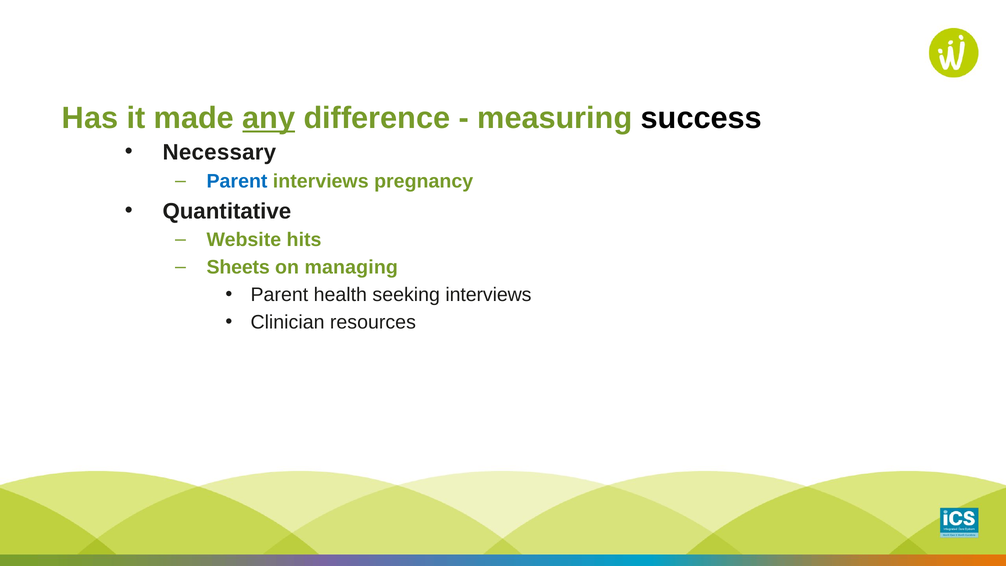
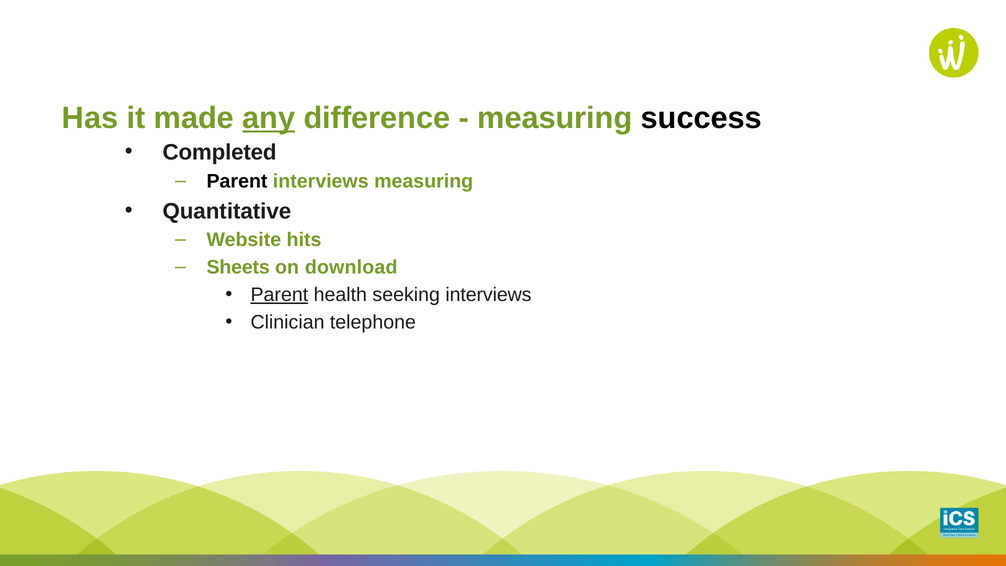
Necessary: Necessary -> Completed
Parent at (237, 181) colour: blue -> black
interviews pregnancy: pregnancy -> measuring
managing: managing -> download
Parent at (279, 295) underline: none -> present
resources: resources -> telephone
